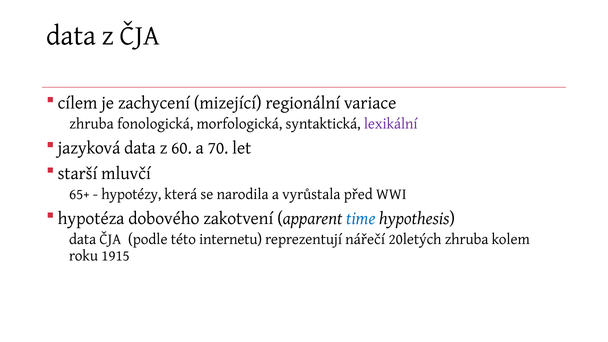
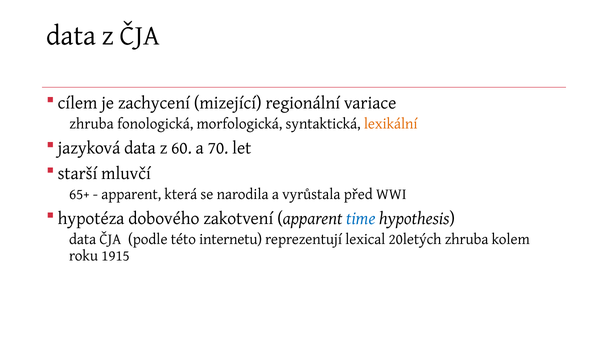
lexikální colour: purple -> orange
hypotézy at (131, 194): hypotézy -> apparent
nářečí: nářečí -> lexical
